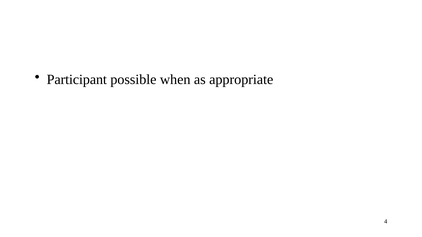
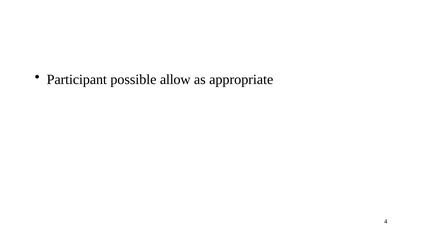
when: when -> allow
